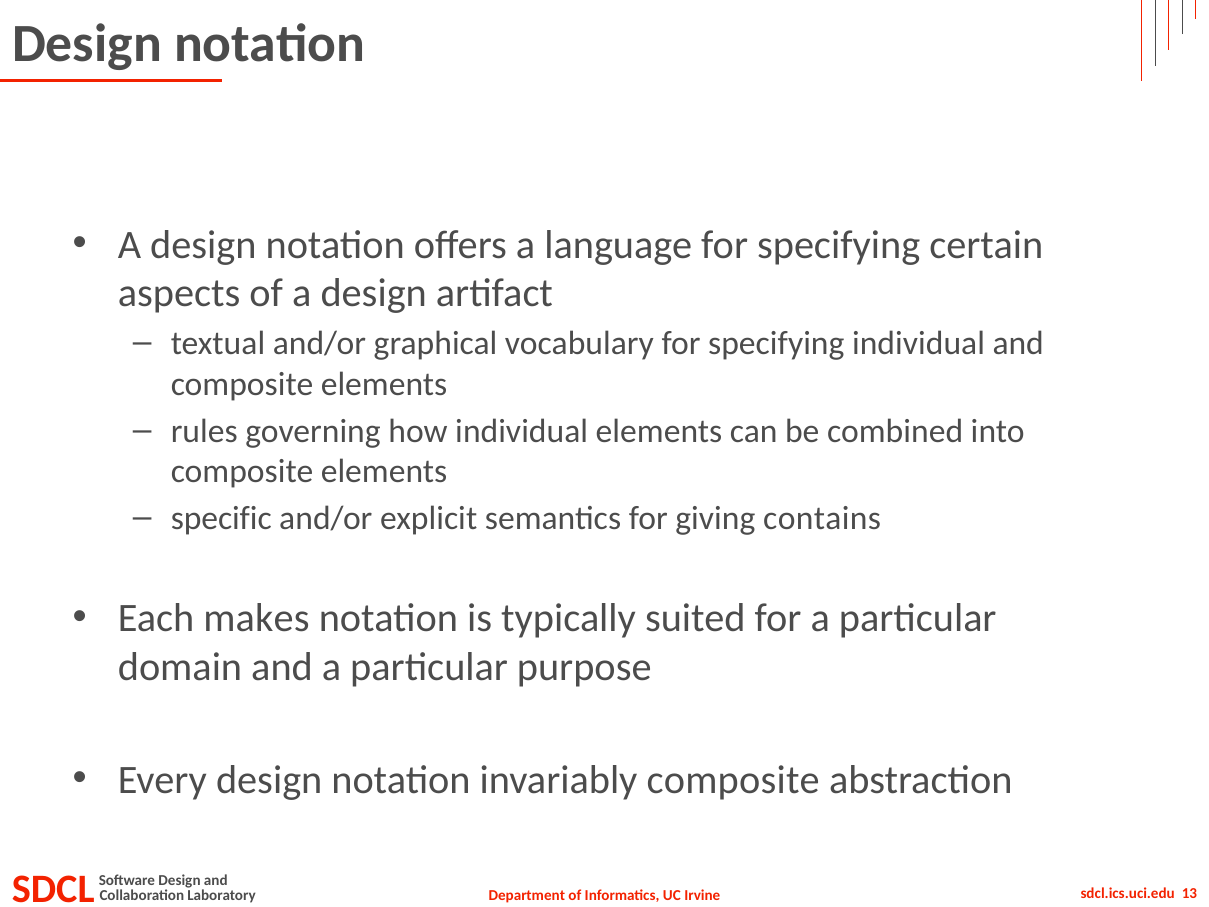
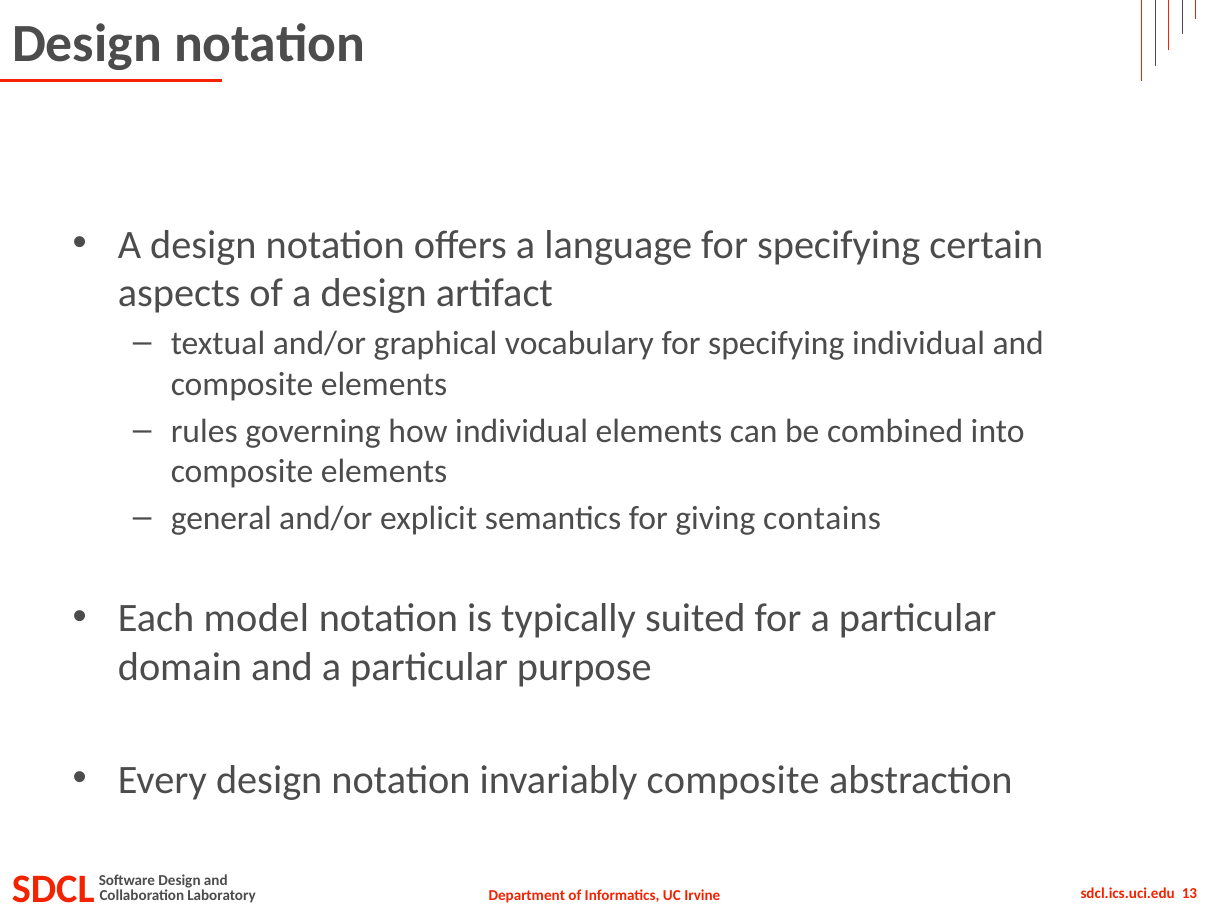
specific: specific -> general
makes: makes -> model
